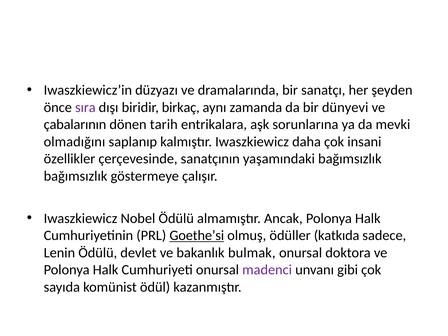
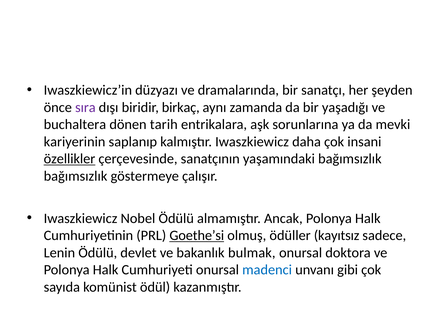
dünyevi: dünyevi -> yaşadığı
çabalarının: çabalarının -> buchaltera
olmadığını: olmadığını -> kariyerinin
özellikler underline: none -> present
katkıda: katkıda -> kayıtsız
madenci colour: purple -> blue
